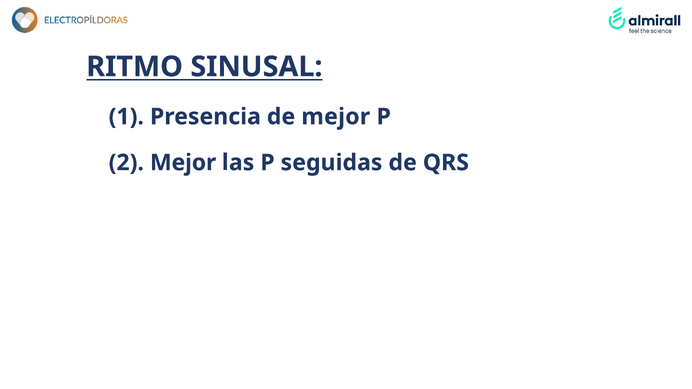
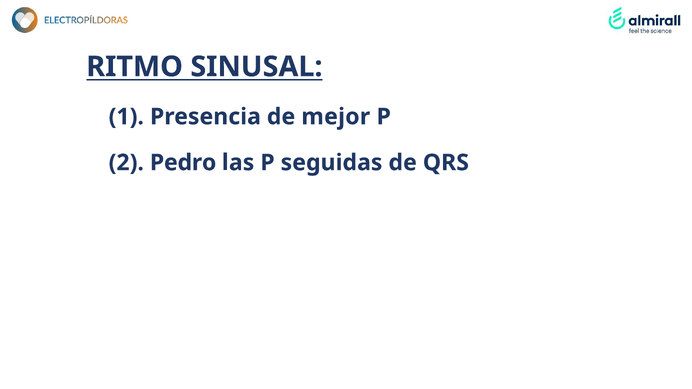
2 Mejor: Mejor -> Pedro
